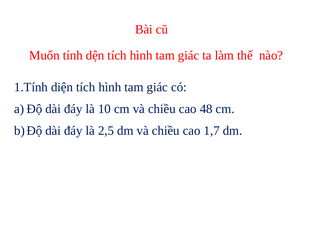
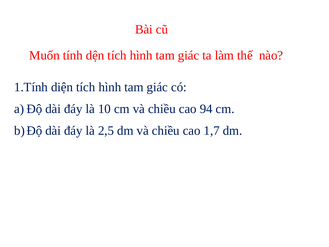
48: 48 -> 94
